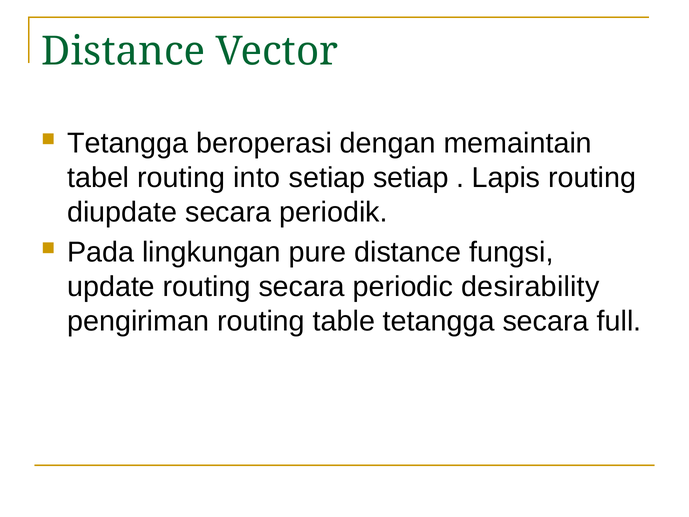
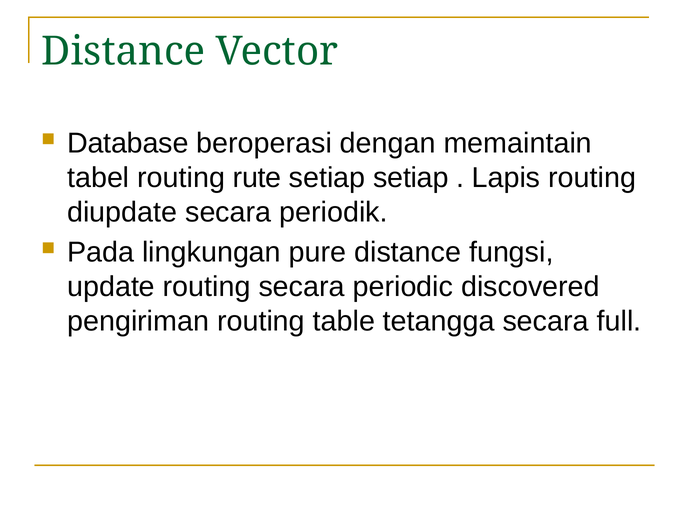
Tetangga at (128, 143): Tetangga -> Database
into: into -> rute
desirability: desirability -> discovered
